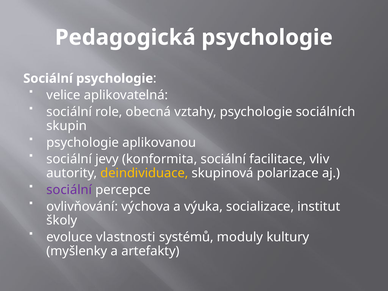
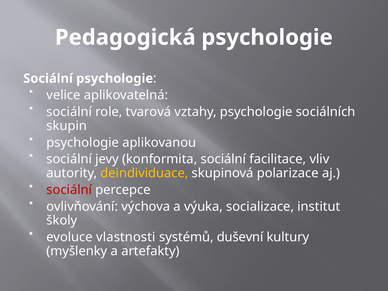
obecná: obecná -> tvarová
sociální at (69, 190) colour: purple -> red
moduly: moduly -> duševní
